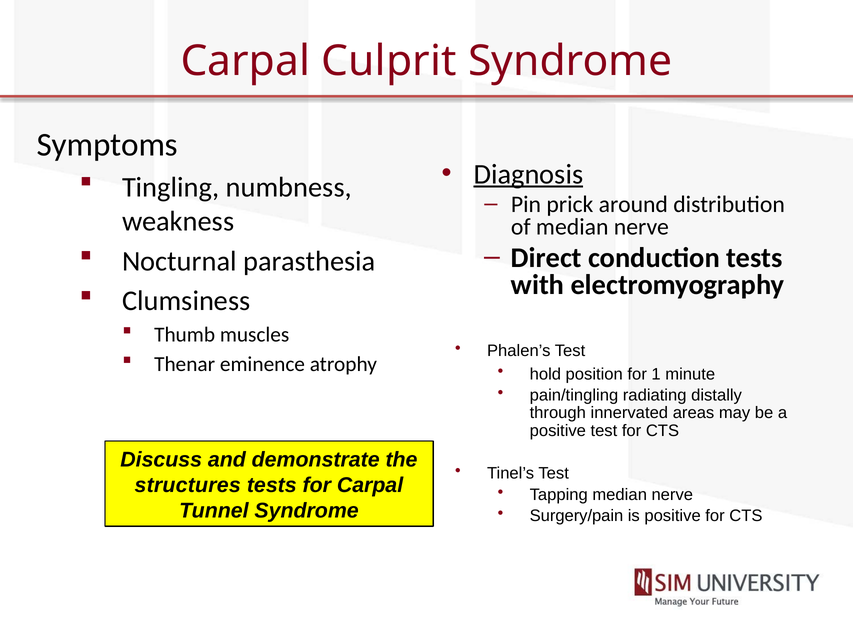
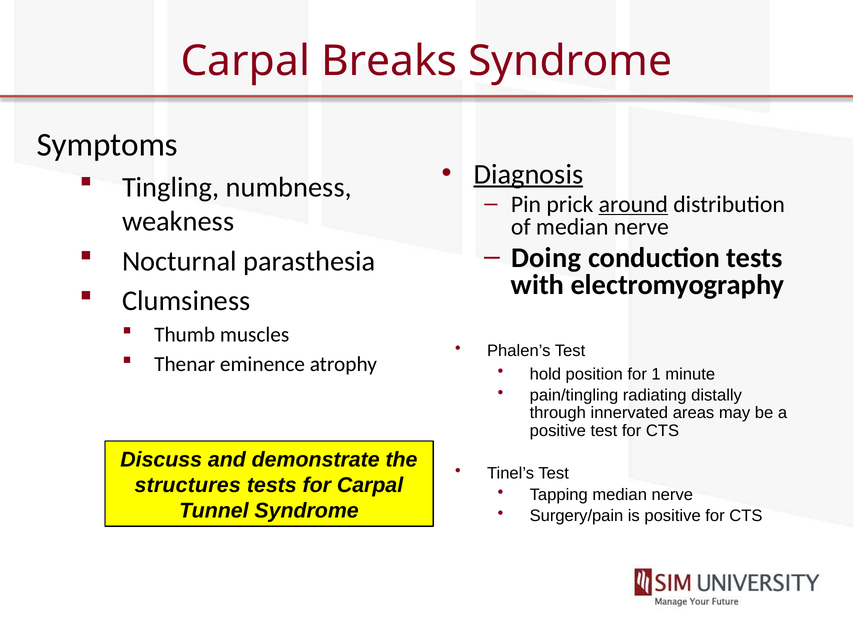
Culprit: Culprit -> Breaks
around underline: none -> present
Direct: Direct -> Doing
